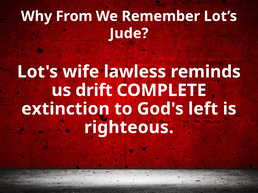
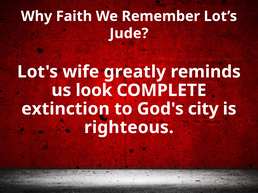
From: From -> Faith
lawless: lawless -> greatly
drift: drift -> look
left: left -> city
